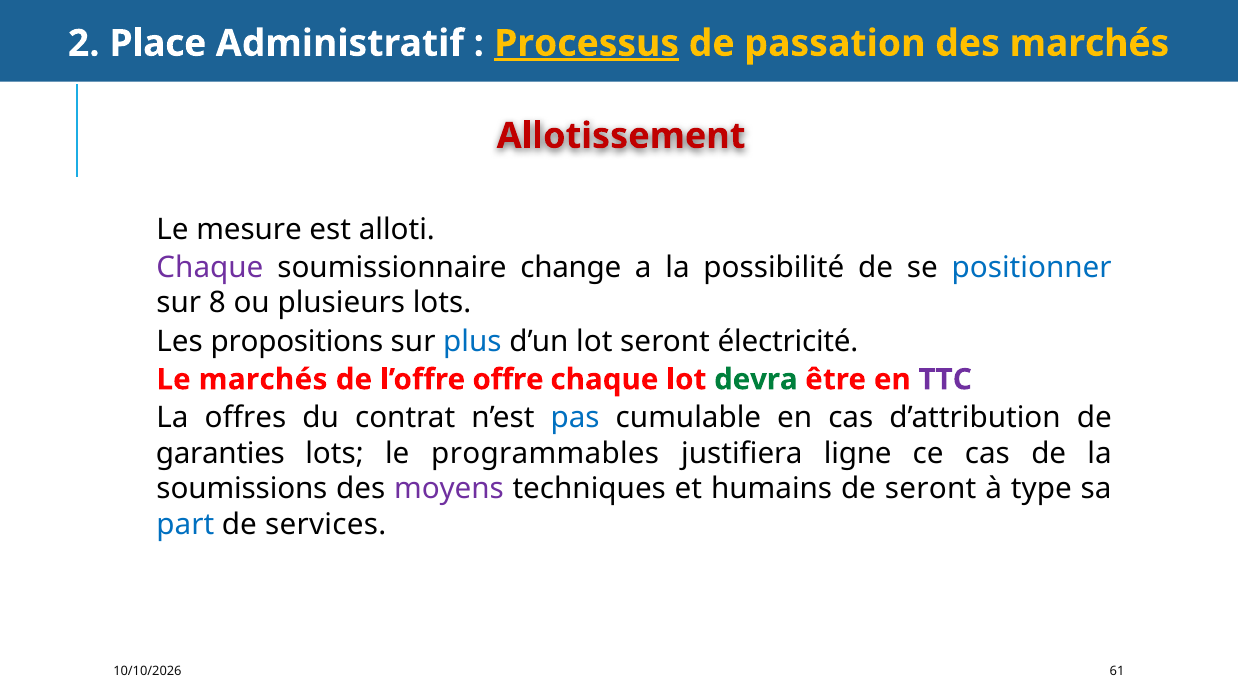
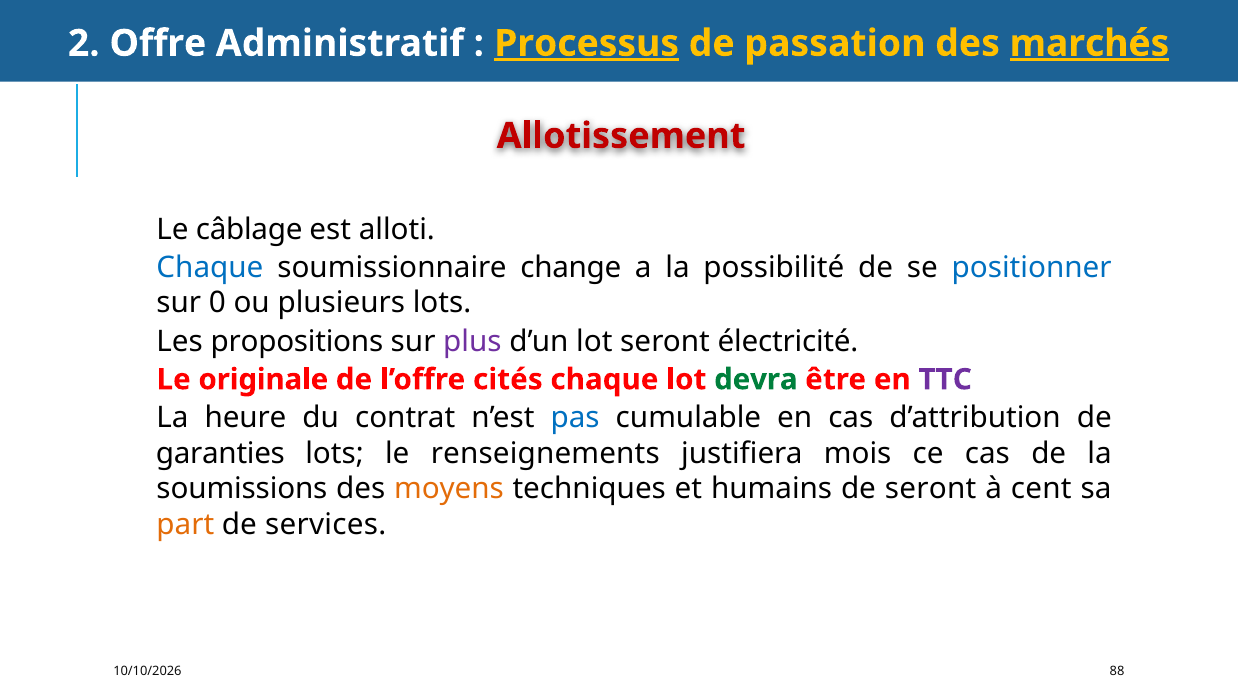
Place: Place -> Offre
marchés at (1089, 43) underline: none -> present
mesure: mesure -> câblage
Chaque at (210, 267) colour: purple -> blue
8: 8 -> 0
plus colour: blue -> purple
Le marchés: marchés -> originale
offre: offre -> cités
offres: offres -> heure
programmables: programmables -> renseignements
ligne: ligne -> mois
moyens colour: purple -> orange
type: type -> cent
part colour: blue -> orange
61: 61 -> 88
